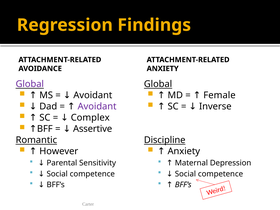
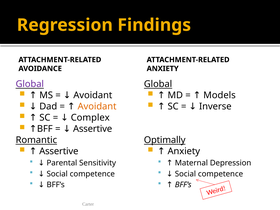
Female: Female -> Models
Avoidant at (97, 106) colour: purple -> orange
Discipline: Discipline -> Optimally
However at (59, 151): However -> Assertive
